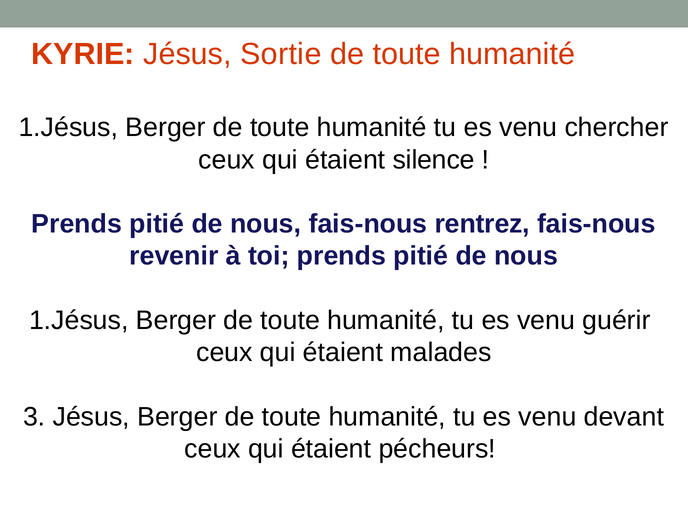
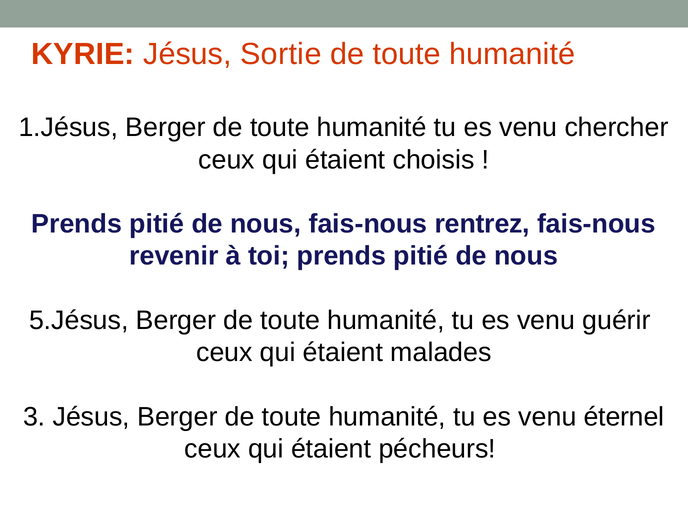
silence: silence -> choisis
1.Jésus at (79, 320): 1.Jésus -> 5.Jésus
devant: devant -> éternel
